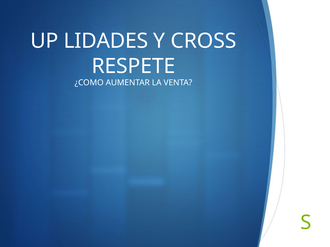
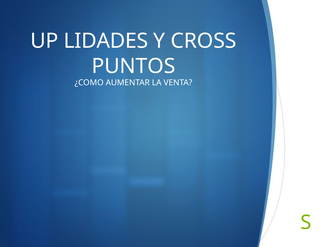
RESPETE: RESPETE -> PUNTOS
